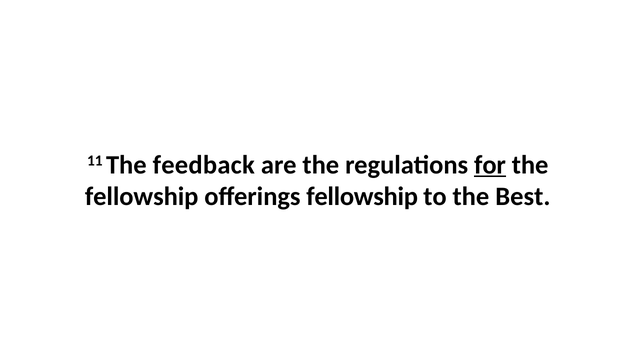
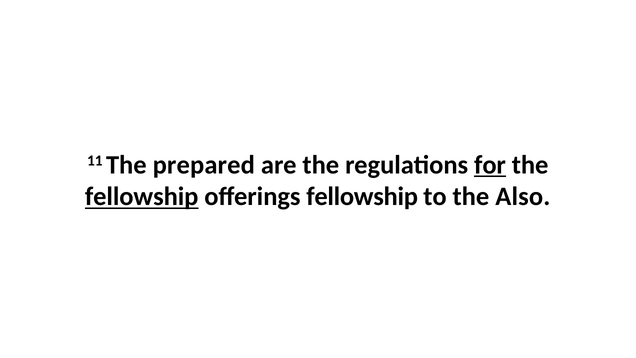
feedback: feedback -> prepared
fellowship at (142, 197) underline: none -> present
Best: Best -> Also
